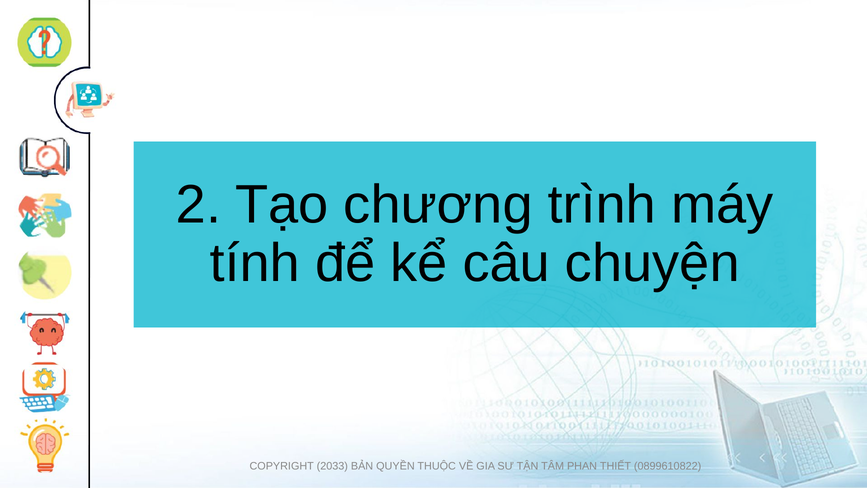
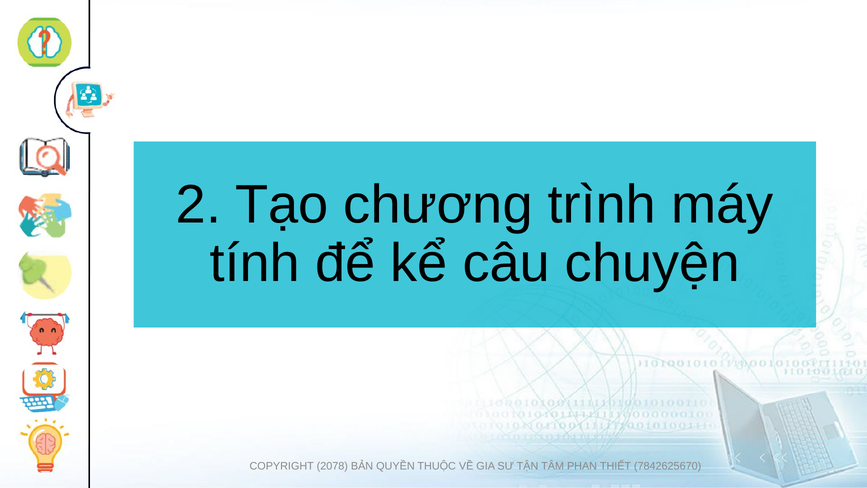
2033: 2033 -> 2078
0899610822: 0899610822 -> 7842625670
